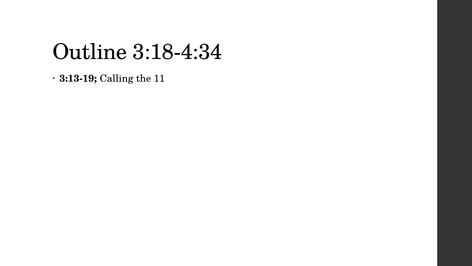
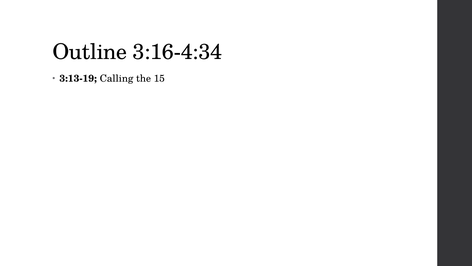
3:18-4:34: 3:18-4:34 -> 3:16-4:34
11: 11 -> 15
